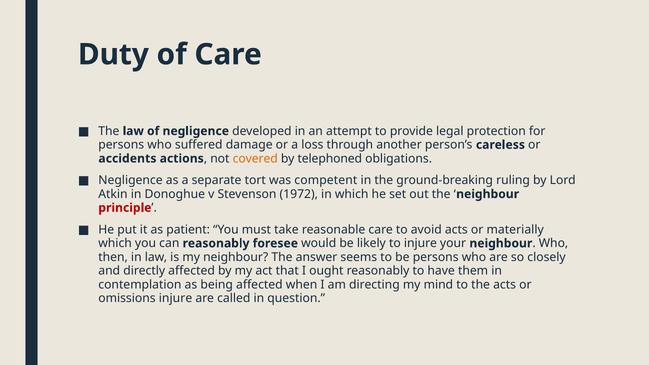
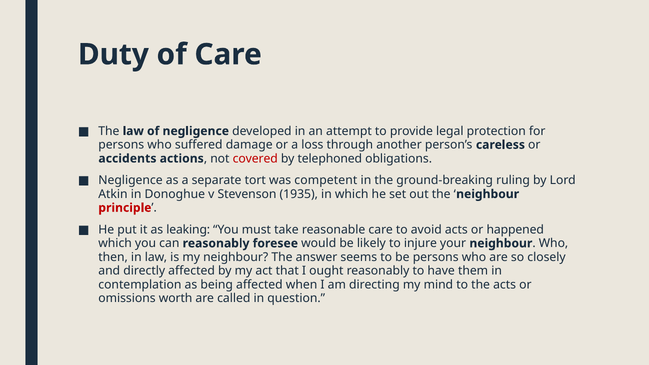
covered colour: orange -> red
1972: 1972 -> 1935
patient: patient -> leaking
materially: materially -> happened
omissions injure: injure -> worth
